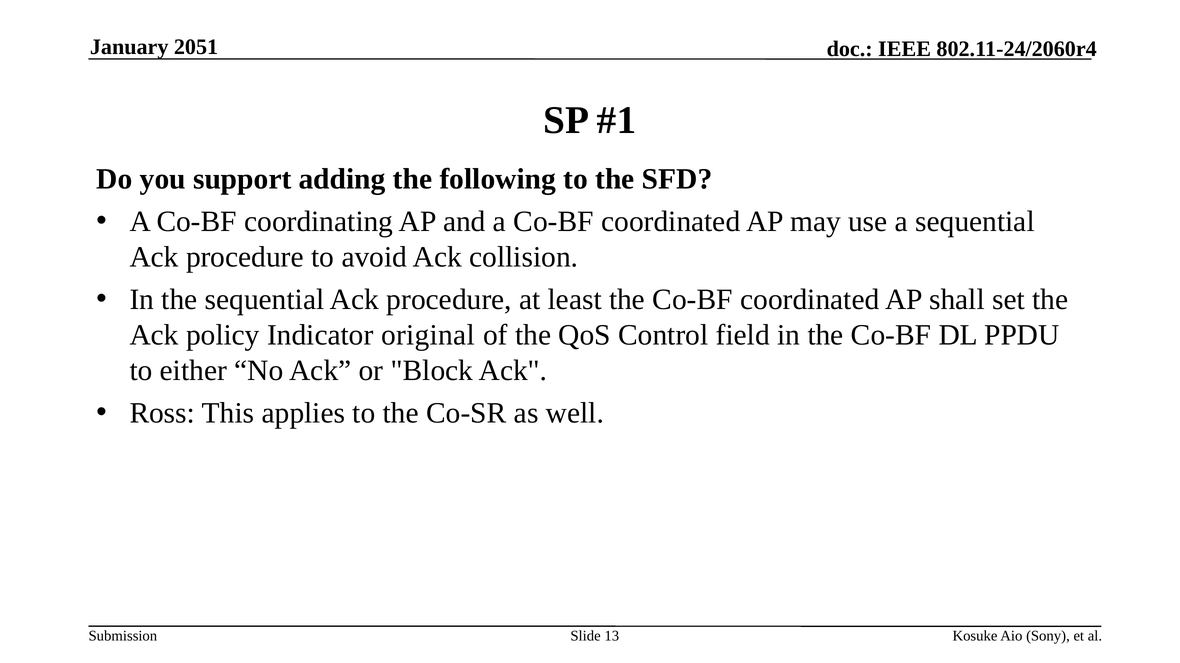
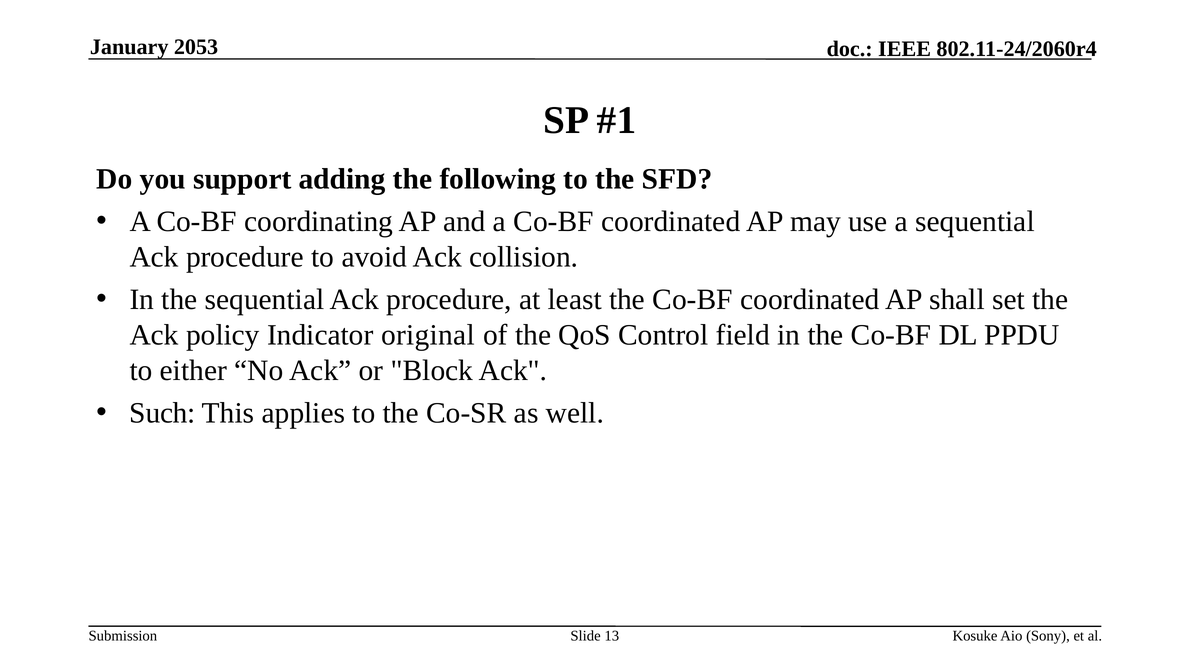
2051: 2051 -> 2053
Ross: Ross -> Such
